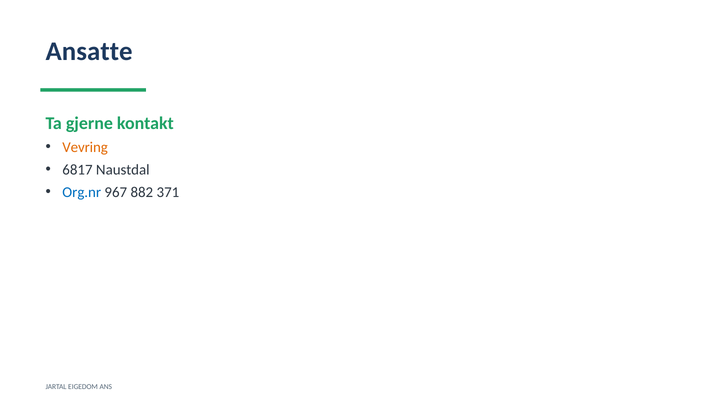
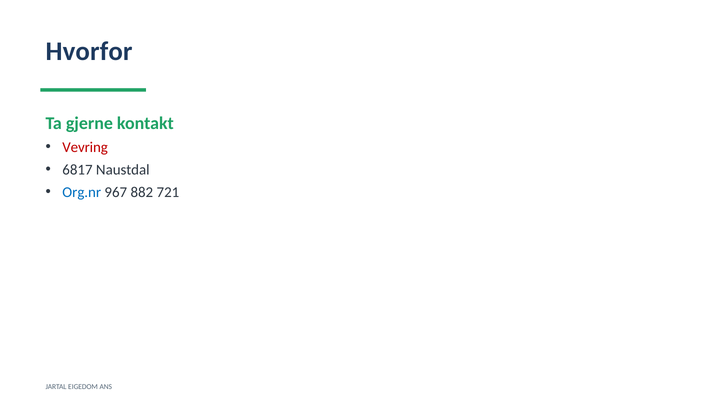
Ansatte: Ansatte -> Hvorfor
Vevring colour: orange -> red
371: 371 -> 721
